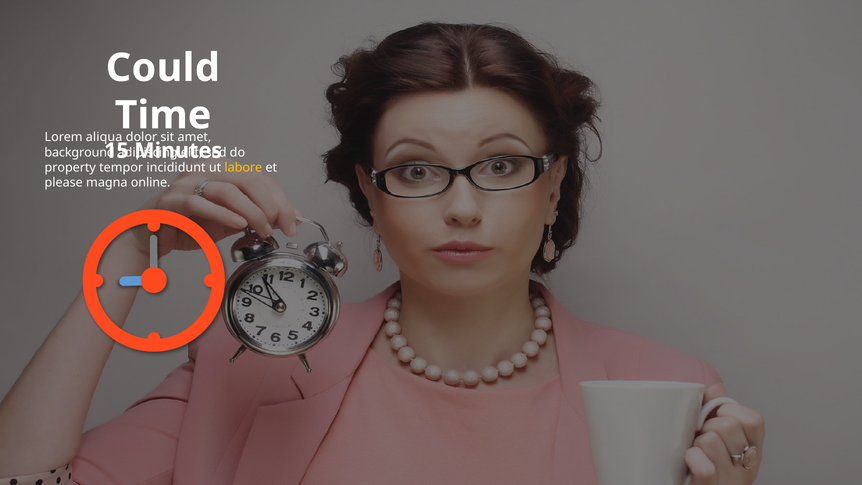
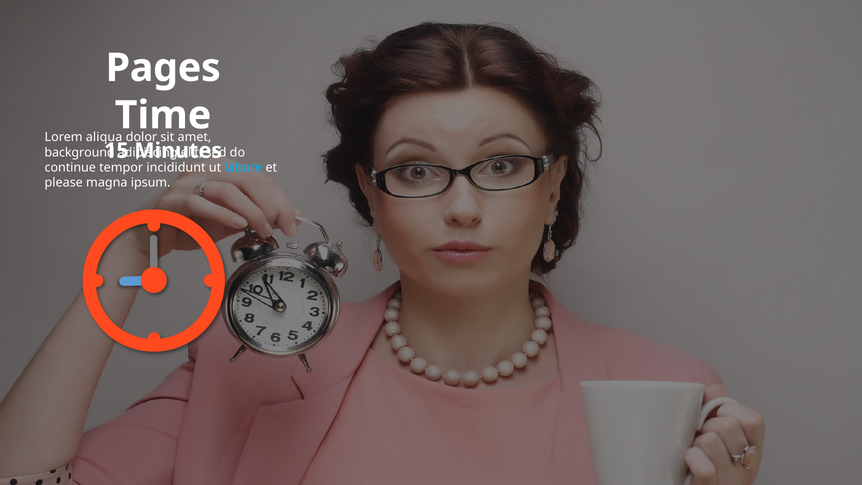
Could: Could -> Pages
property: property -> continue
labore colour: yellow -> light blue
online: online -> ipsum
